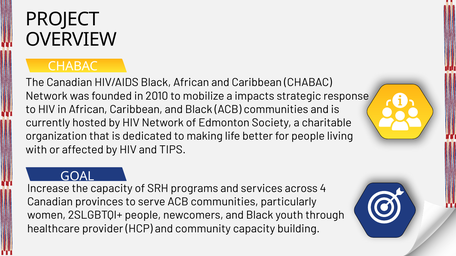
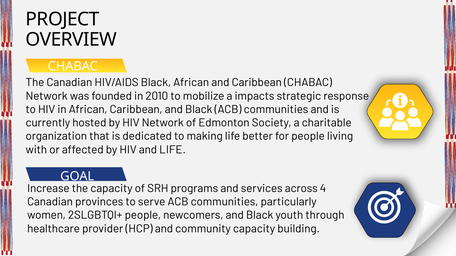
and TIPS: TIPS -> LIFE
